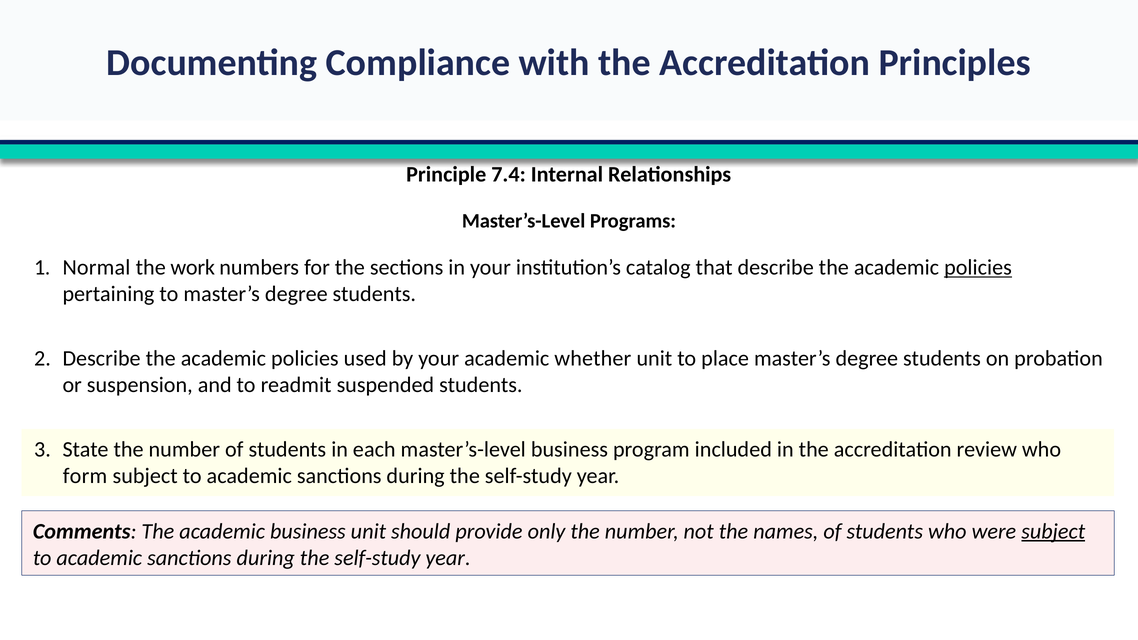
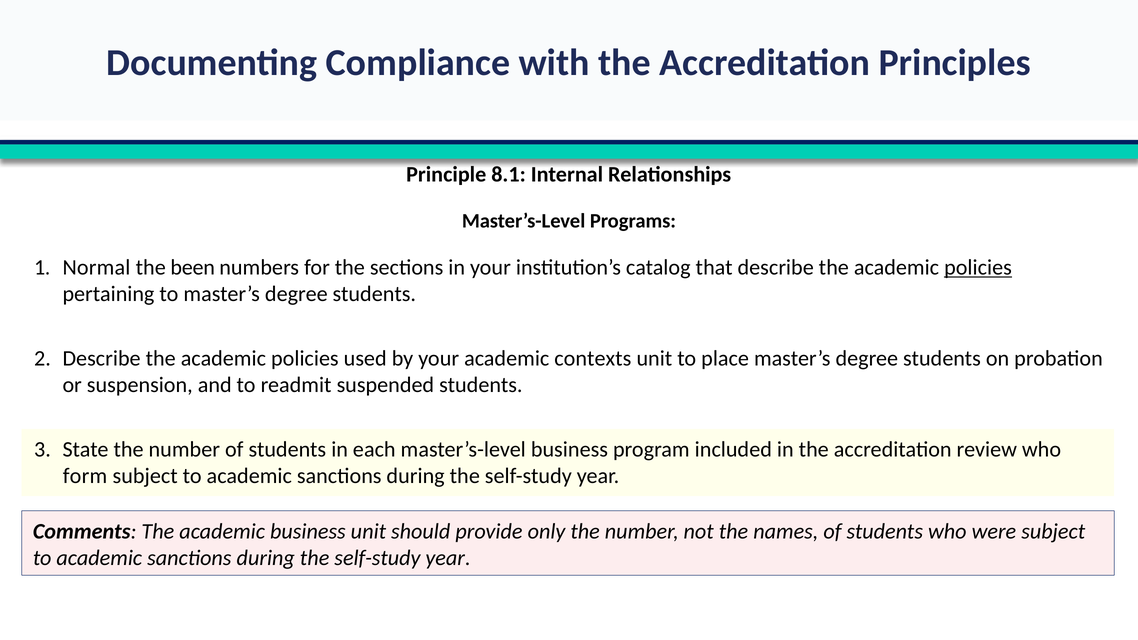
7.4: 7.4 -> 8.1
work: work -> been
whether: whether -> contexts
subject at (1053, 531) underline: present -> none
